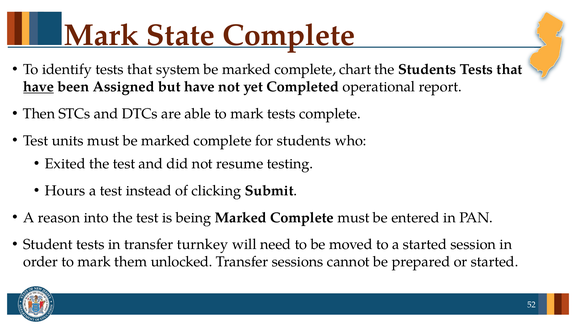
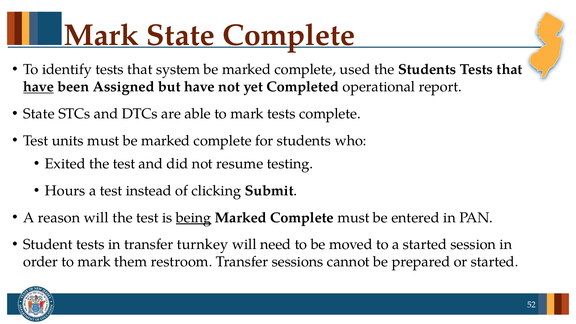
chart: chart -> used
Then at (39, 114): Then -> State
reason into: into -> will
being underline: none -> present
unlocked: unlocked -> restroom
